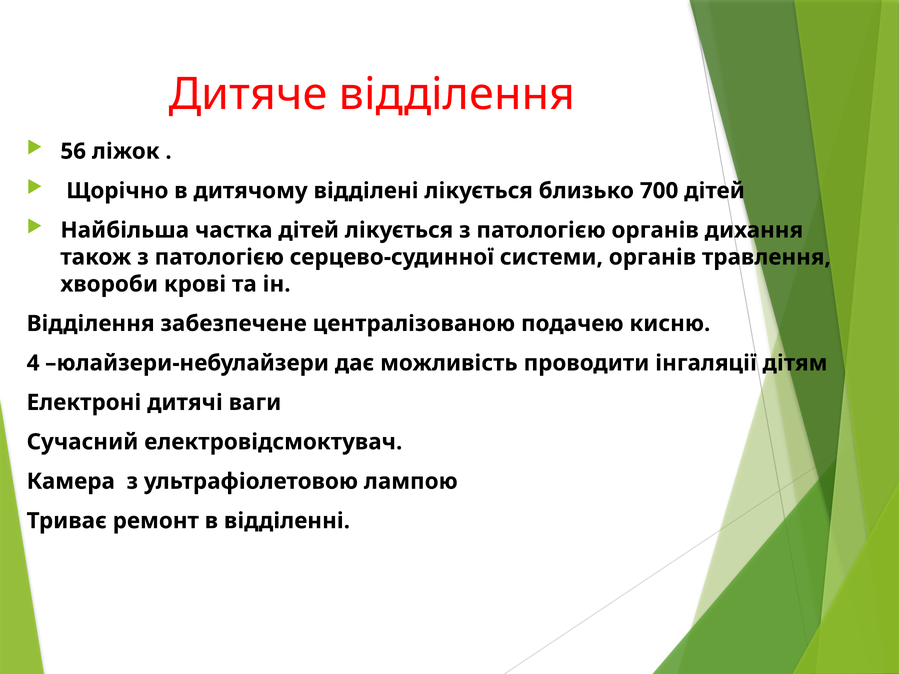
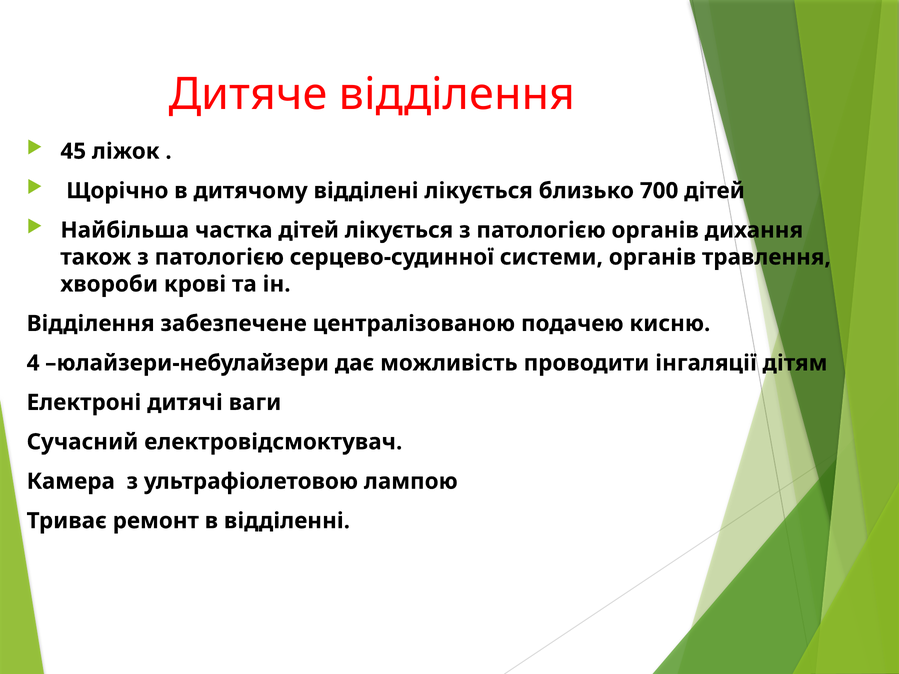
56: 56 -> 45
